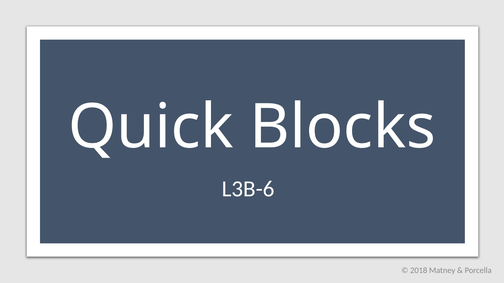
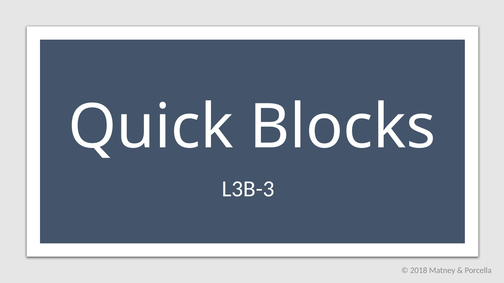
L3B-6: L3B-6 -> L3B-3
